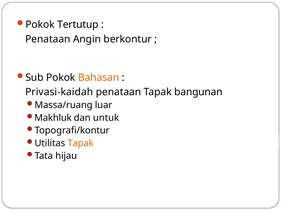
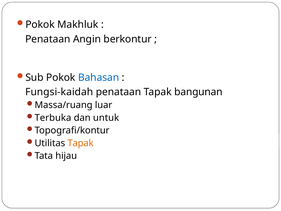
Tertutup: Tertutup -> Makhluk
Bahasan colour: orange -> blue
Privasi-kaidah: Privasi-kaidah -> Fungsi-kaidah
Makhluk: Makhluk -> Terbuka
